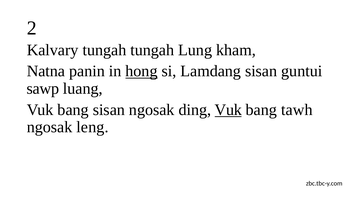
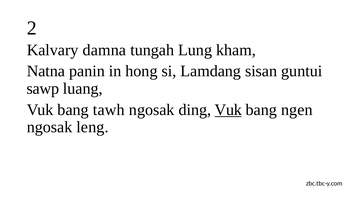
Kalvary tungah: tungah -> damna
hong underline: present -> none
bang sisan: sisan -> tawh
tawh: tawh -> ngen
